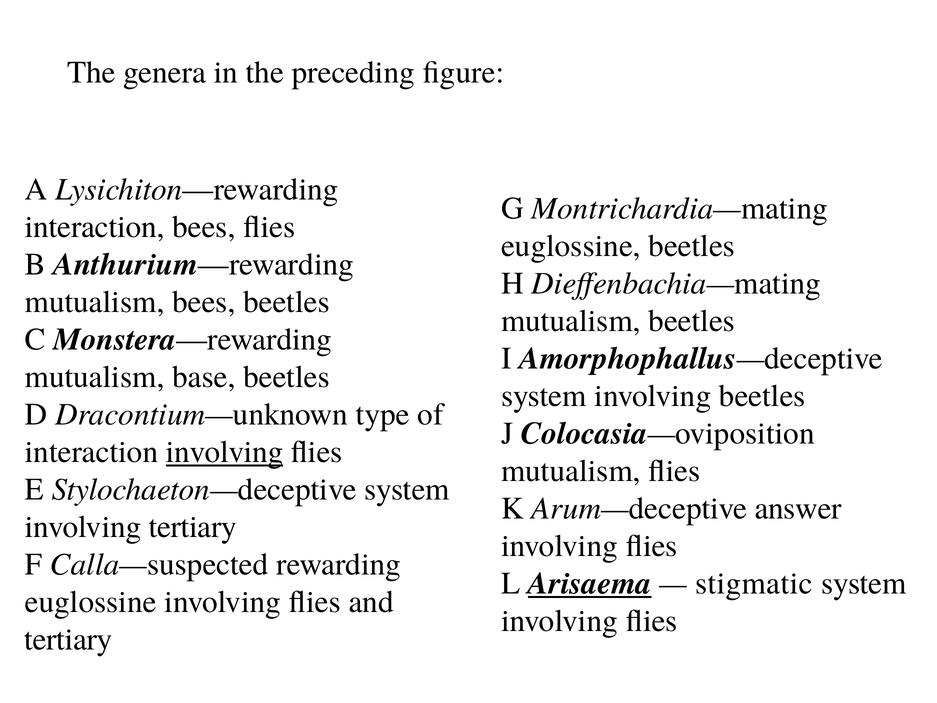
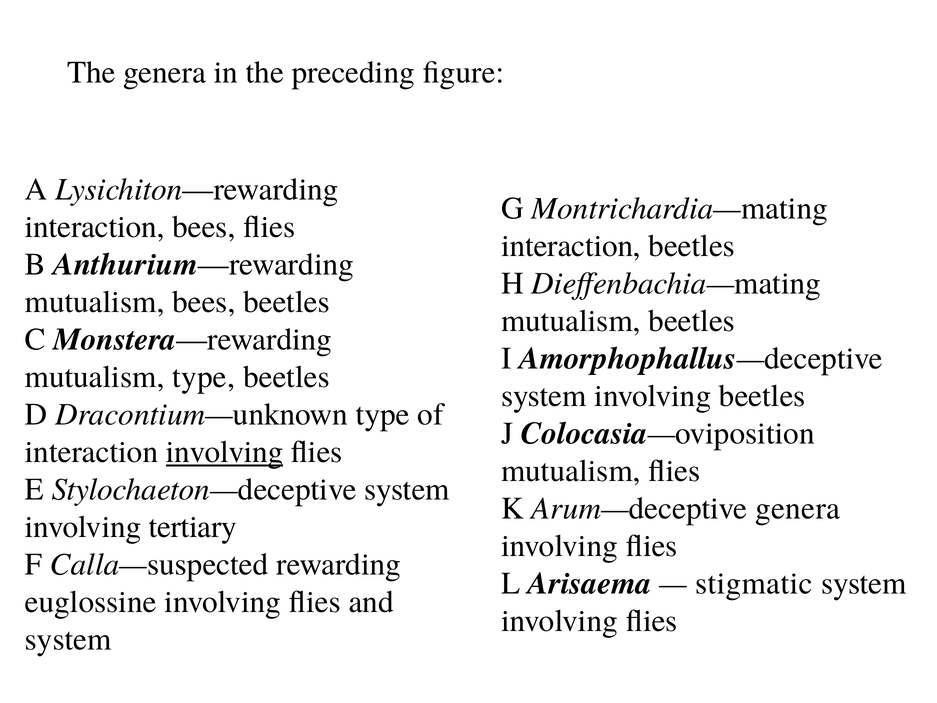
euglossine at (571, 246): euglossine -> interaction
mutualism base: base -> type
Arum—deceptive answer: answer -> genera
Arisaema underline: present -> none
tertiary at (68, 639): tertiary -> system
